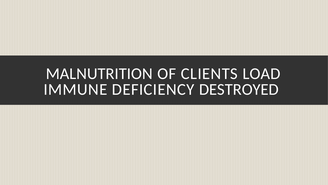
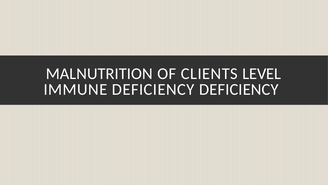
LOAD: LOAD -> LEVEL
DEFICIENCY DESTROYED: DESTROYED -> DEFICIENCY
